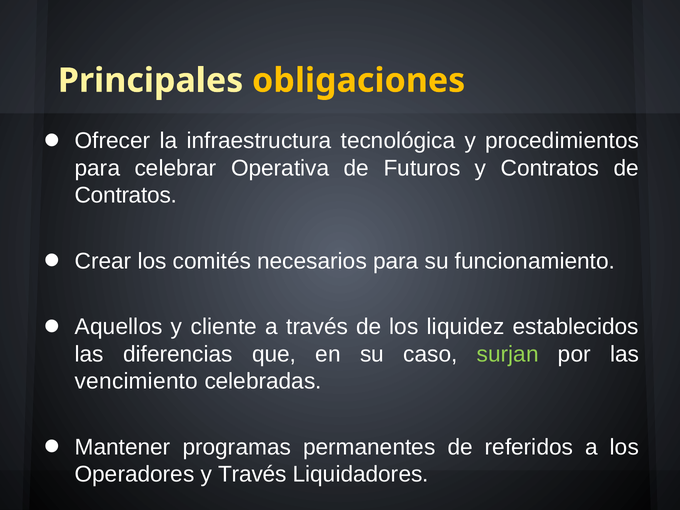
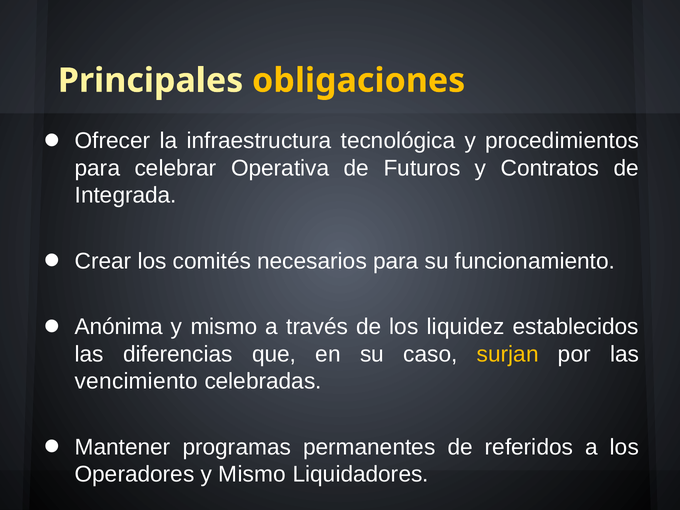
Contratos at (126, 195): Contratos -> Integrada
Aquellos: Aquellos -> Anónima
cliente at (224, 327): cliente -> mismo
surjan colour: light green -> yellow
Operadores y Través: Través -> Mismo
